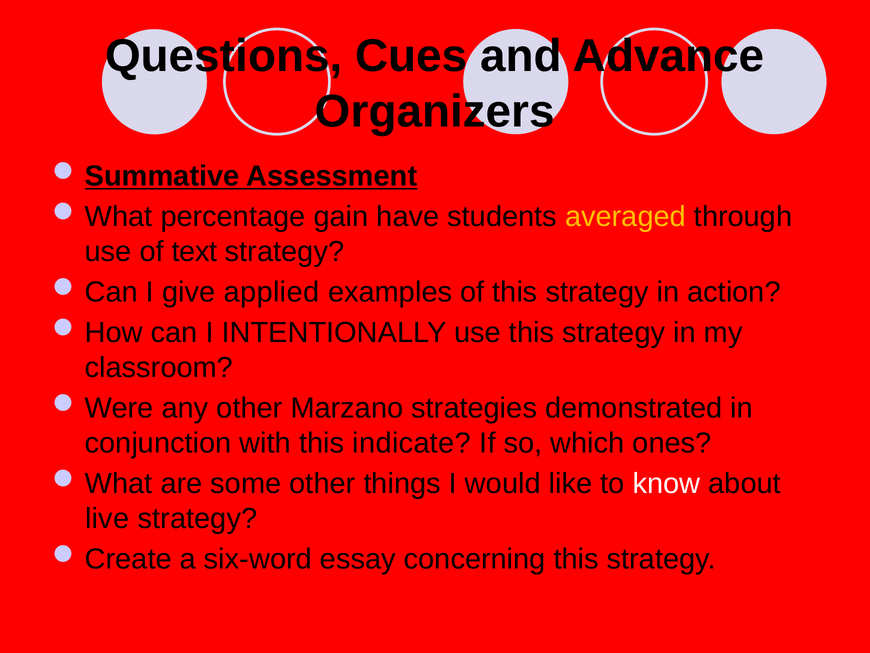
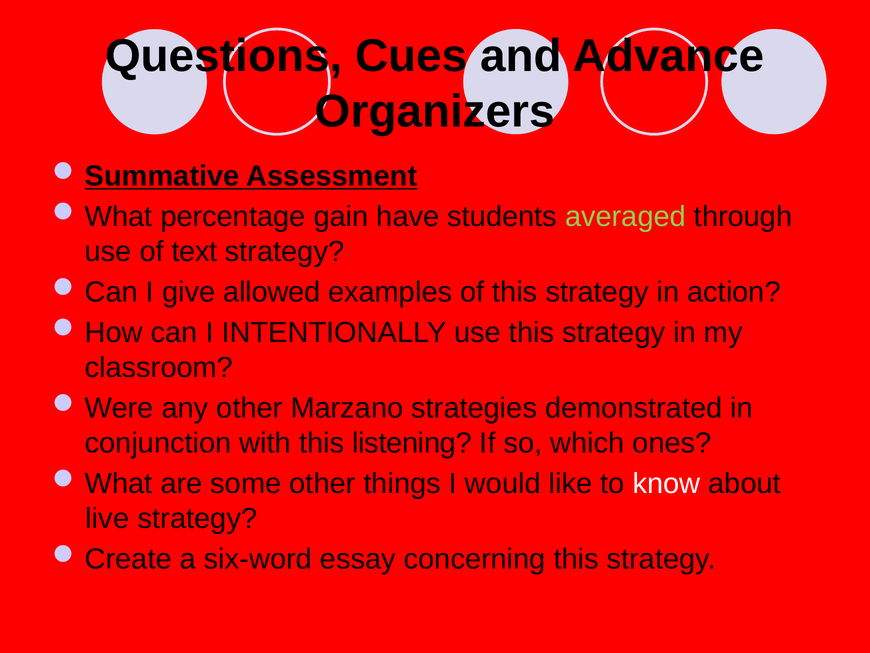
averaged colour: yellow -> light green
applied: applied -> allowed
indicate: indicate -> listening
